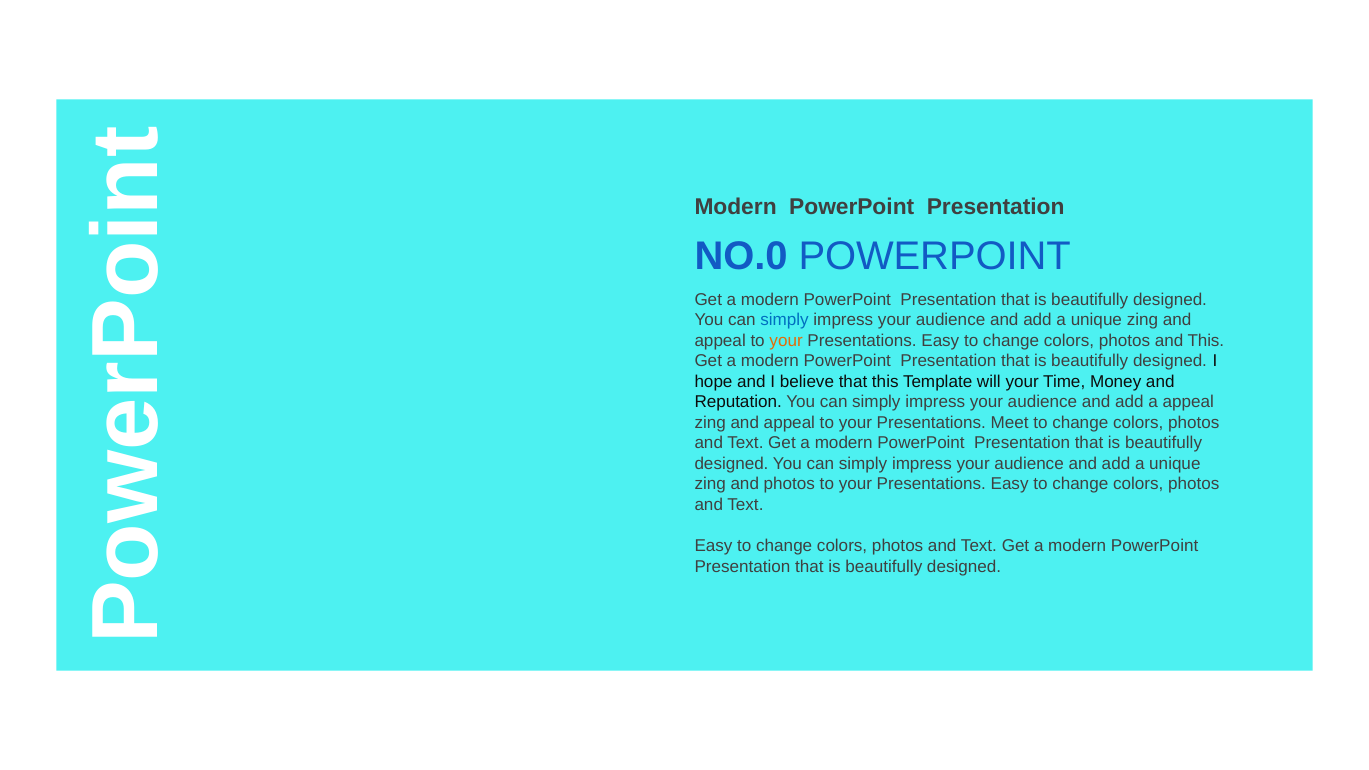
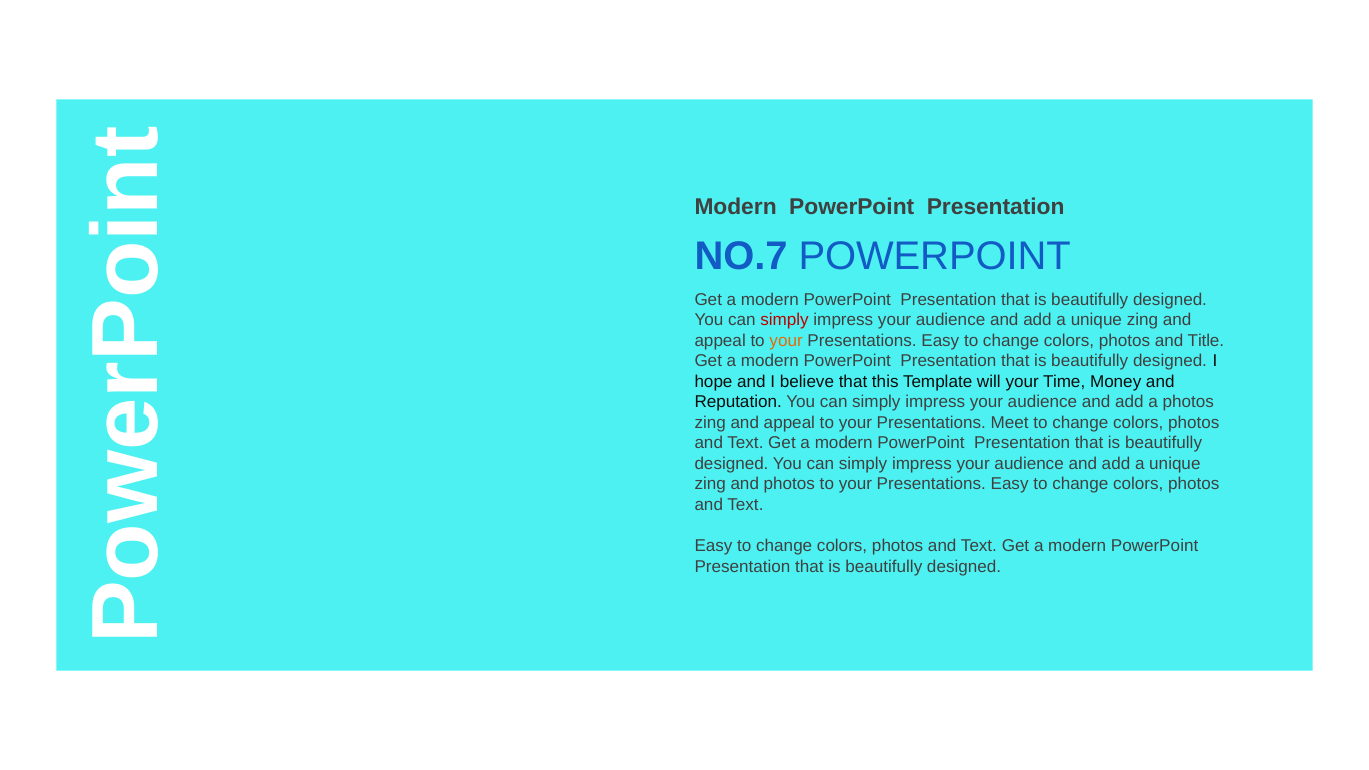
NO.0: NO.0 -> NO.7
simply at (784, 320) colour: blue -> red
and This: This -> Title
a appeal: appeal -> photos
